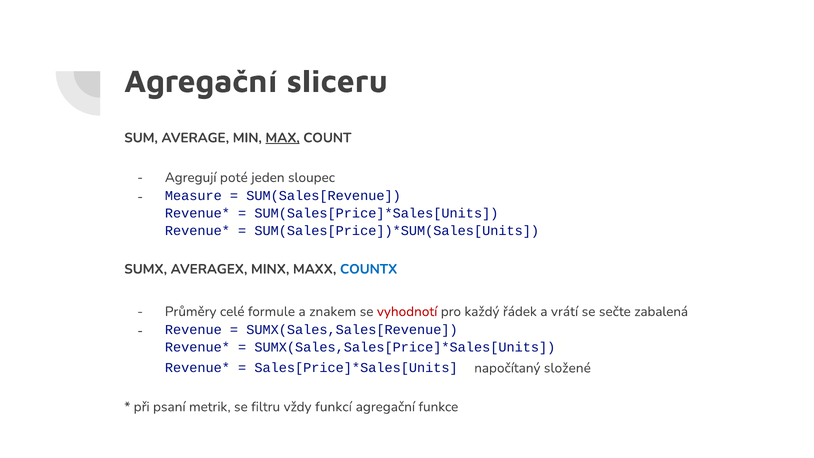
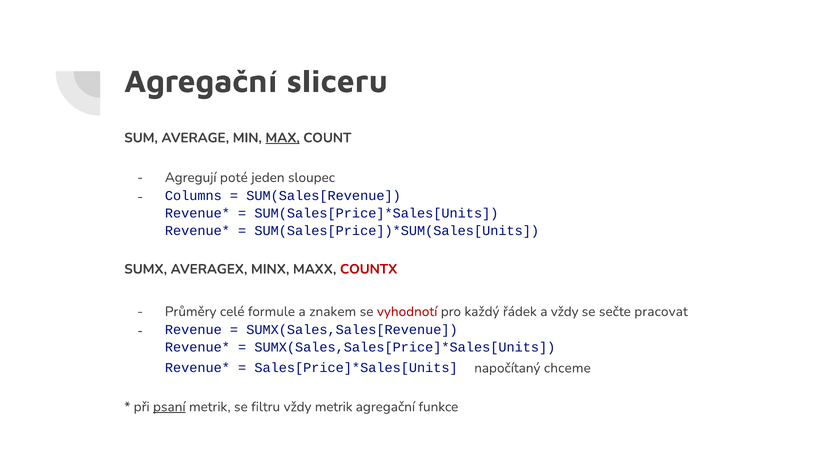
Measure: Measure -> Columns
COUNTX colour: blue -> red
a vrátí: vrátí -> vždy
zabalená: zabalená -> pracovat
složené: složené -> chceme
psaní underline: none -> present
vždy funkcí: funkcí -> metrik
